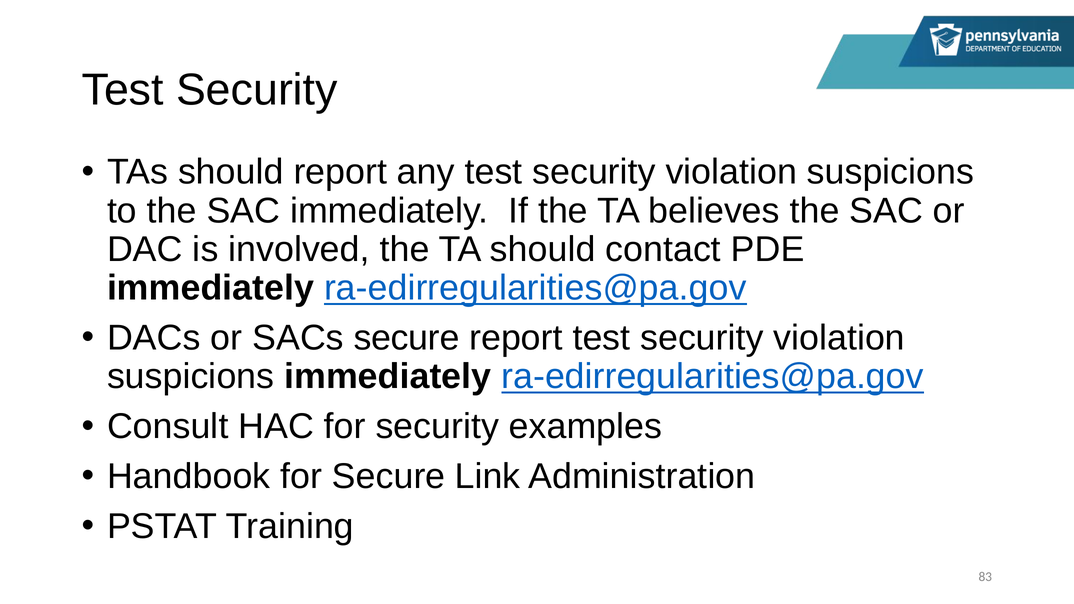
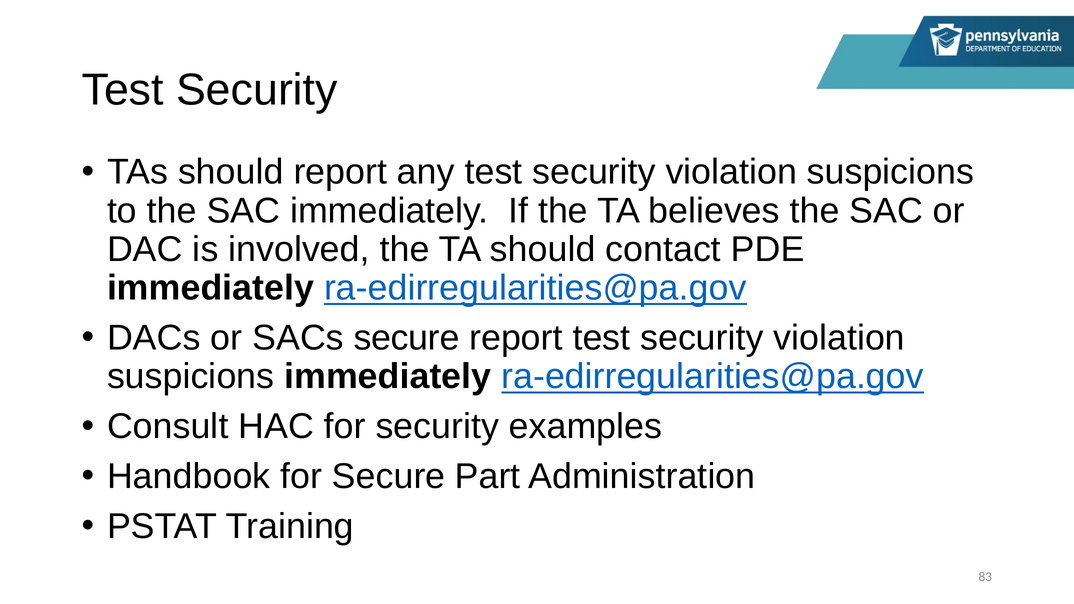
Link: Link -> Part
